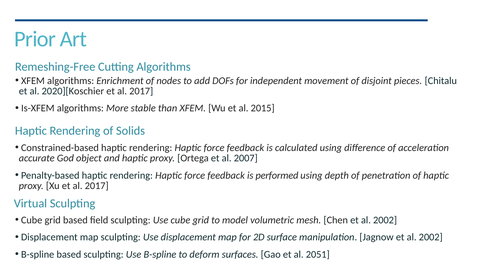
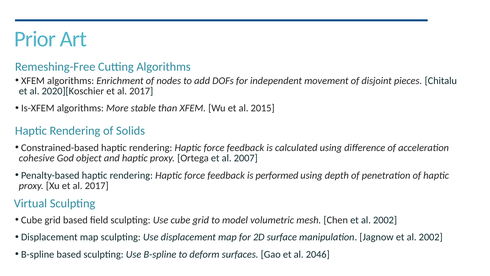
accurate: accurate -> cohesive
2051: 2051 -> 2046
